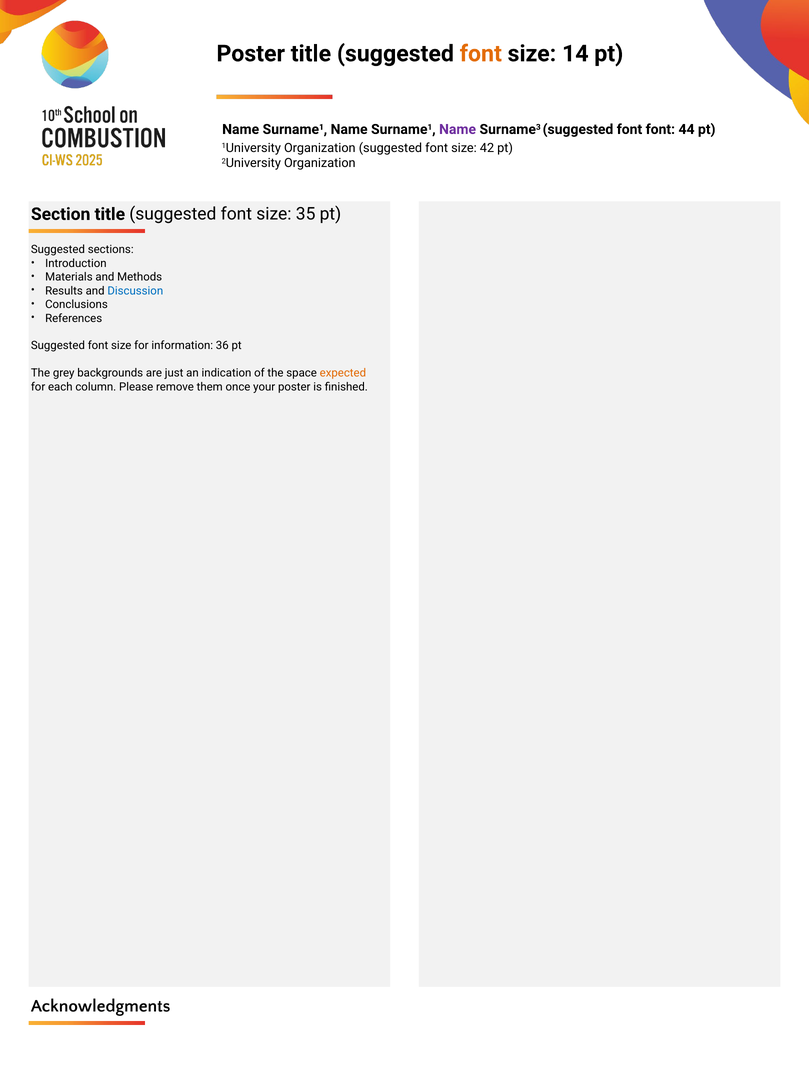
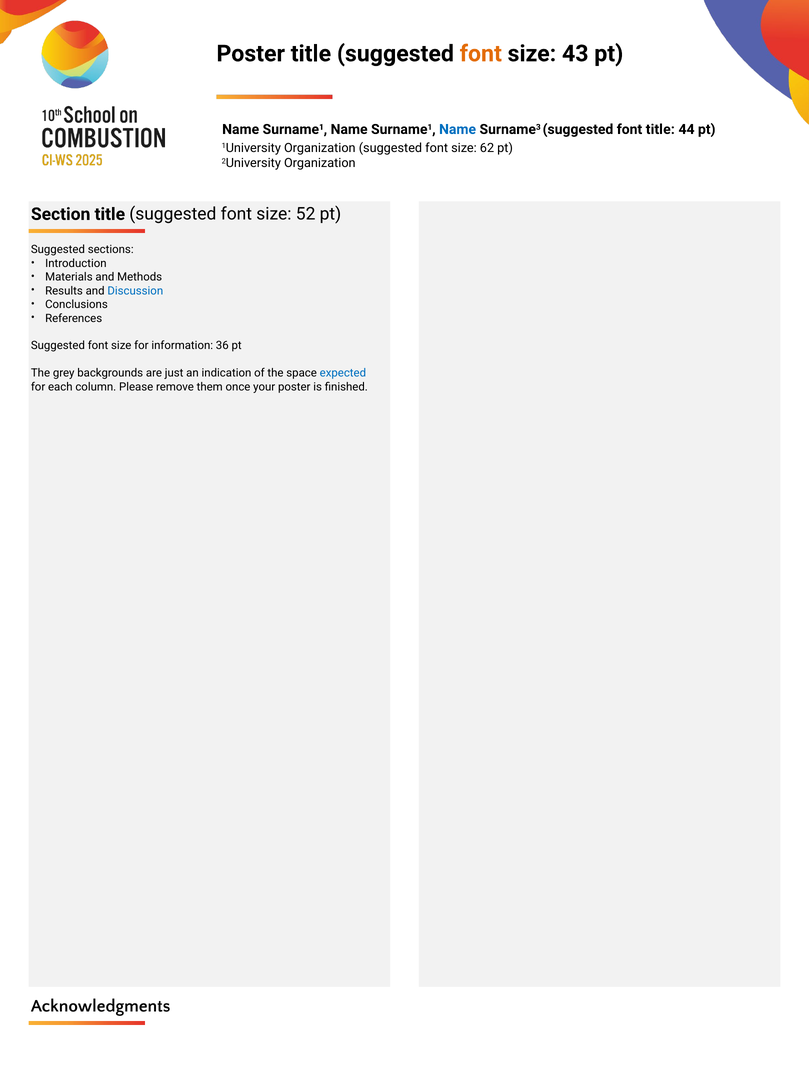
14: 14 -> 43
Name at (458, 129) colour: purple -> blue
font font: font -> title
42: 42 -> 62
35: 35 -> 52
expected colour: orange -> blue
